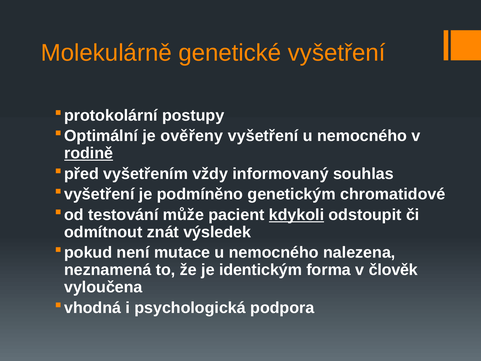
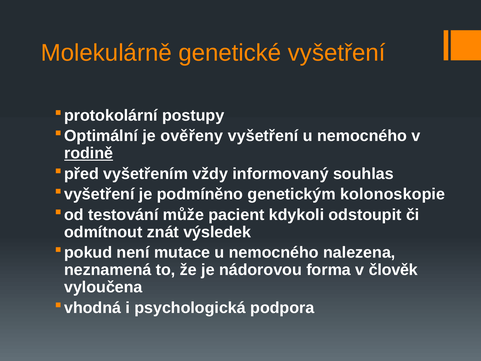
chromatidové: chromatidové -> kolonoskopie
kdykoli underline: present -> none
identickým: identickým -> nádorovou
